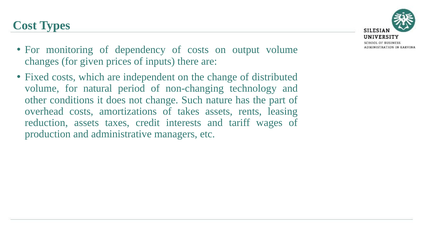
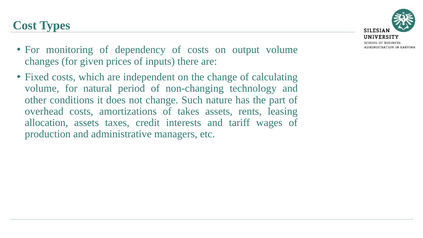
distributed: distributed -> calculating
reduction: reduction -> allocation
